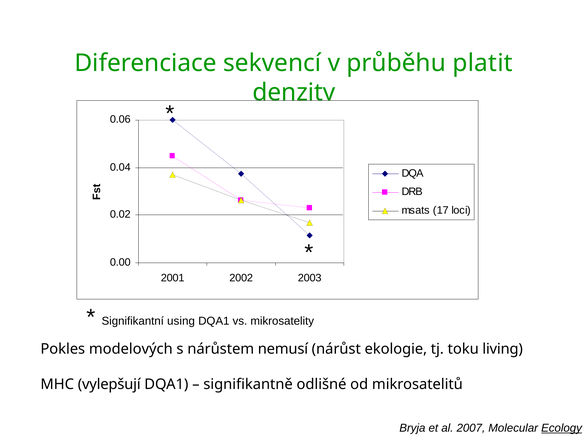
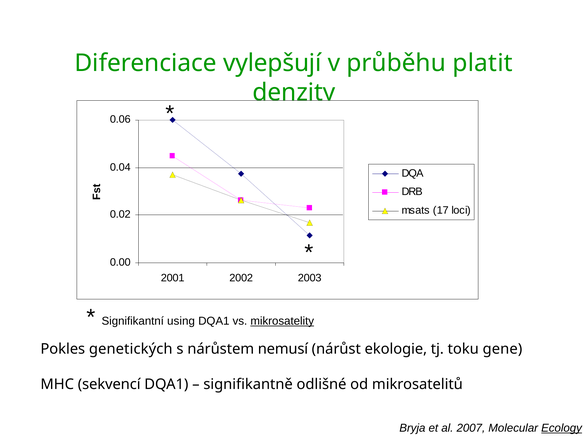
sekvencí: sekvencí -> vylepšují
mikrosatelity underline: none -> present
modelových: modelových -> genetických
living: living -> gene
vylepšují: vylepšují -> sekvencí
